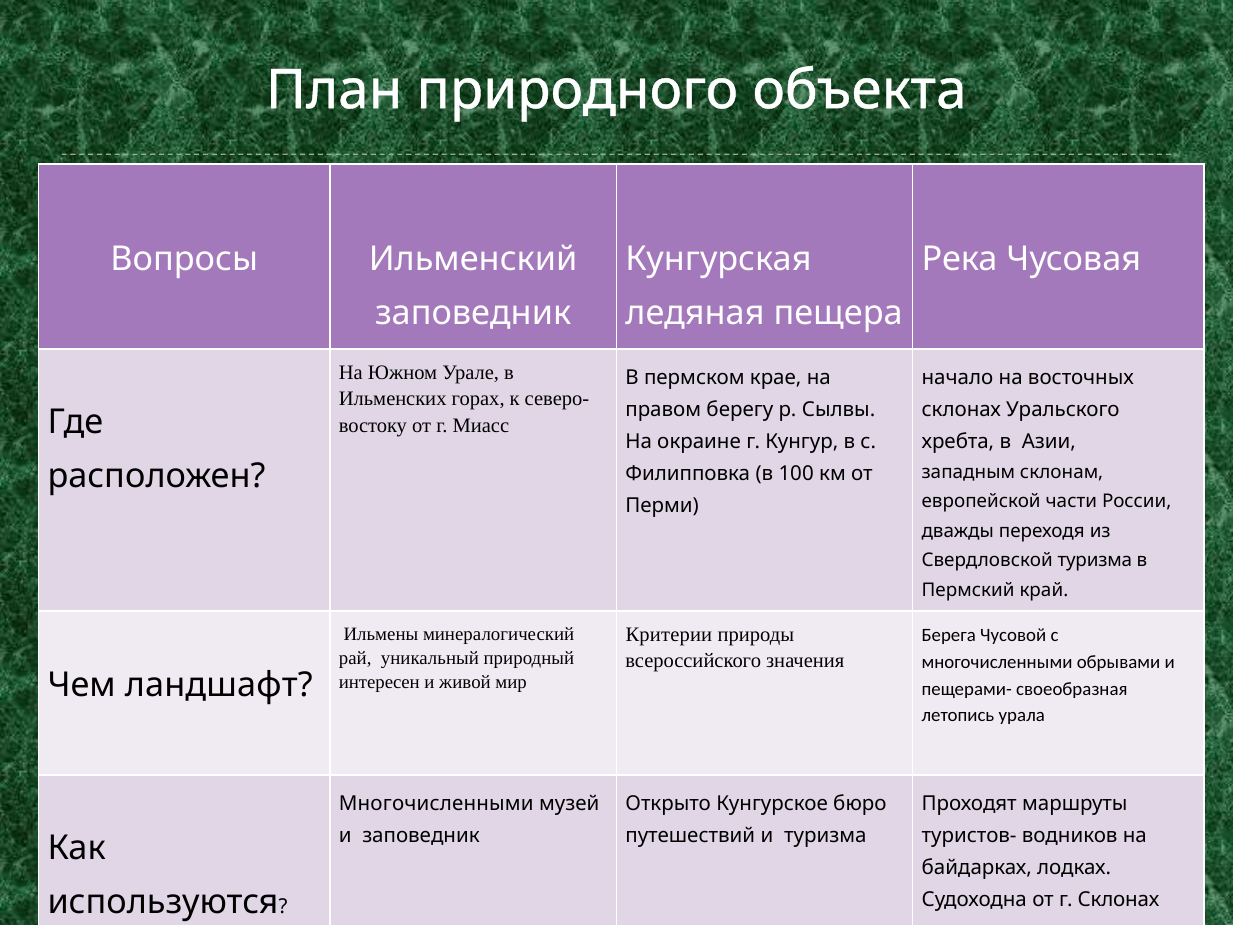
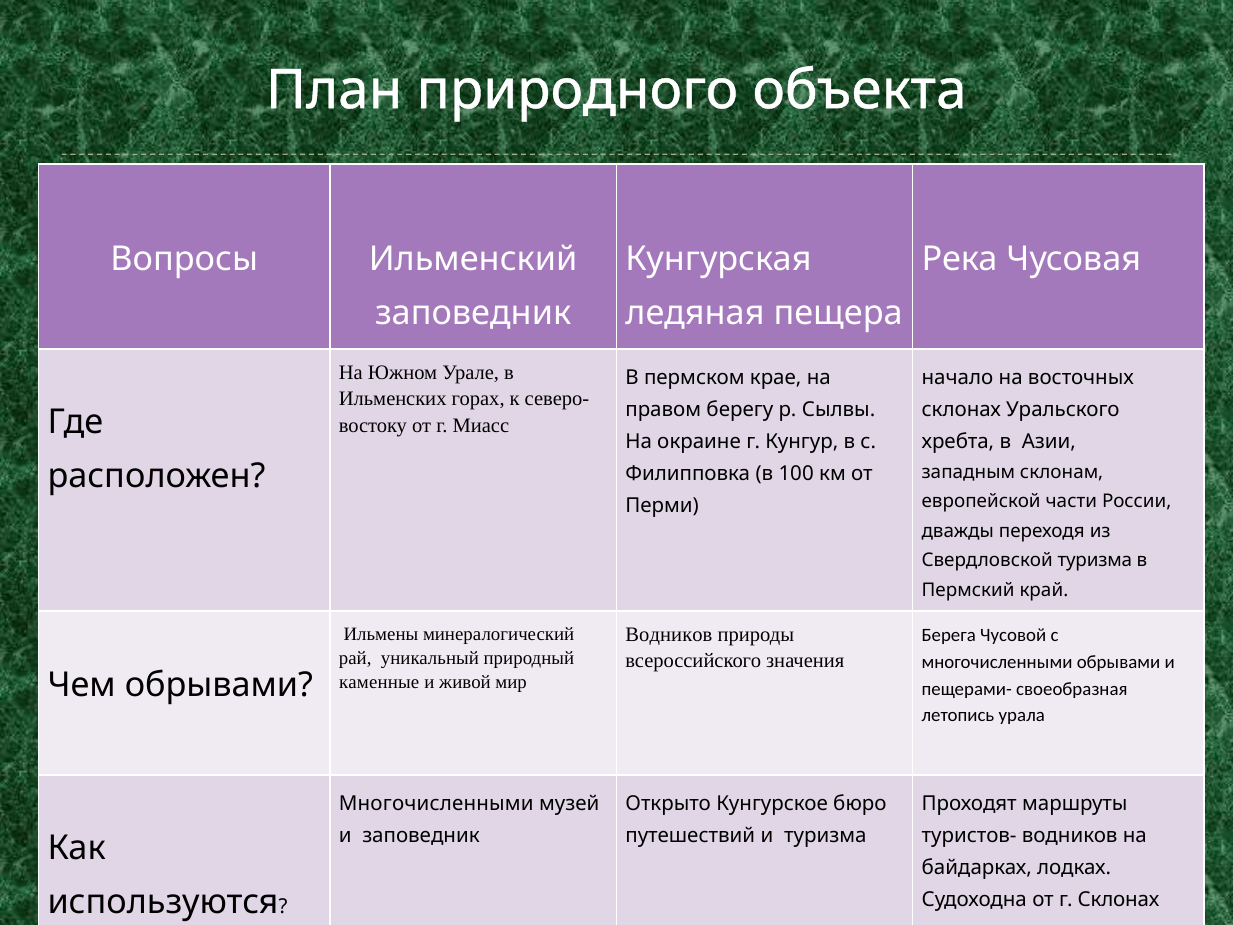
Критерии at (669, 635): Критерии -> Водников
интересен: интересен -> каменные
Чем ландшафт: ландшафт -> обрывами
